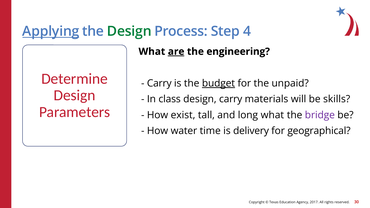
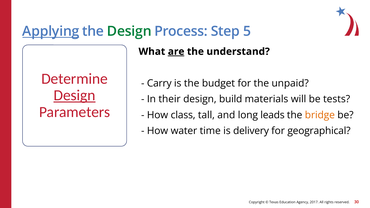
4: 4 -> 5
engineering: engineering -> understand
budget underline: present -> none
Design at (75, 95) underline: none -> present
class: class -> their
design carry: carry -> build
skills: skills -> tests
exist: exist -> class
long what: what -> leads
bridge colour: purple -> orange
